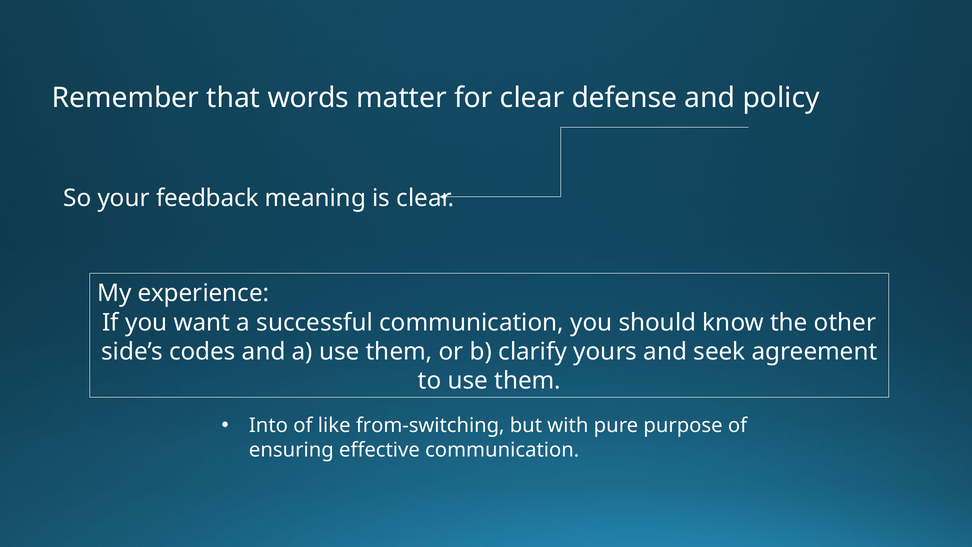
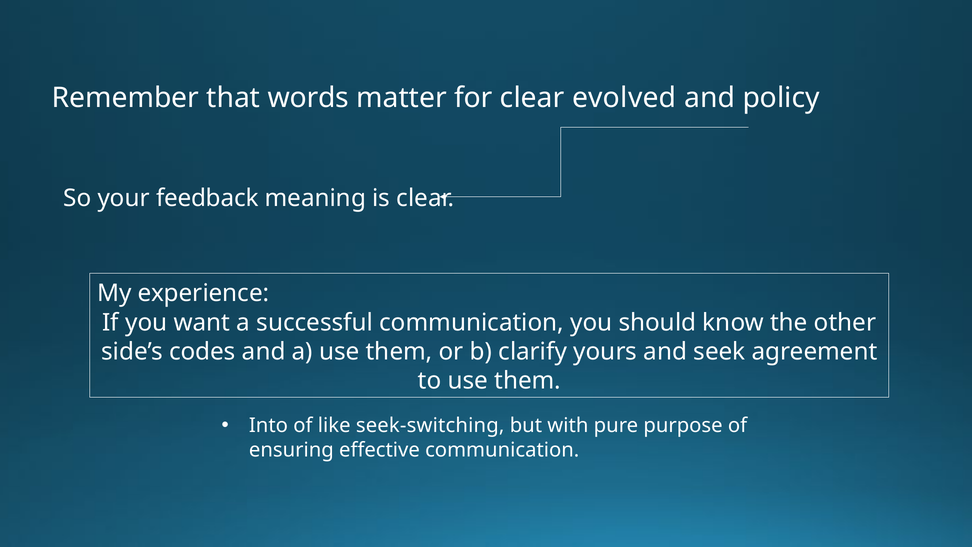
defense: defense -> evolved
from-switching: from-switching -> seek-switching
